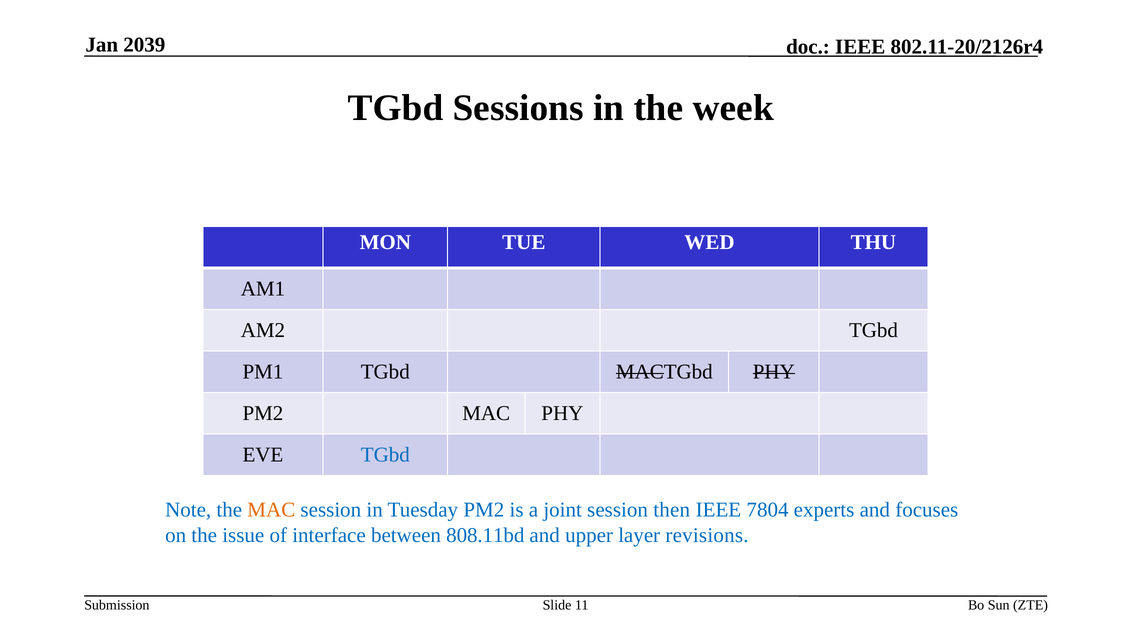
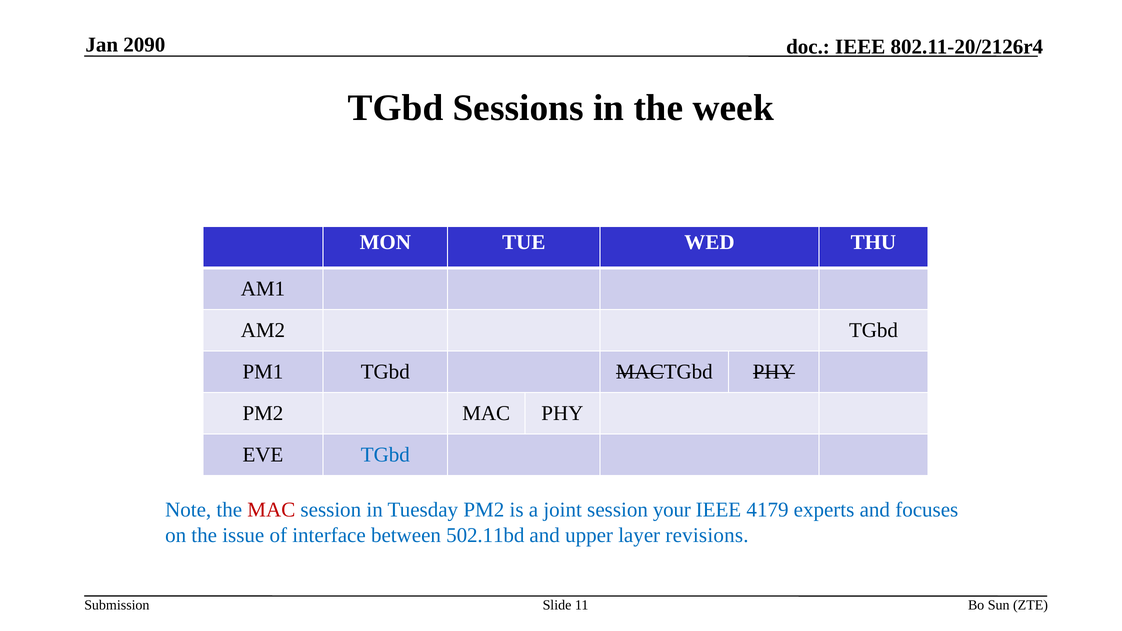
2039: 2039 -> 2090
MAC at (271, 510) colour: orange -> red
then: then -> your
7804: 7804 -> 4179
808.11bd: 808.11bd -> 502.11bd
